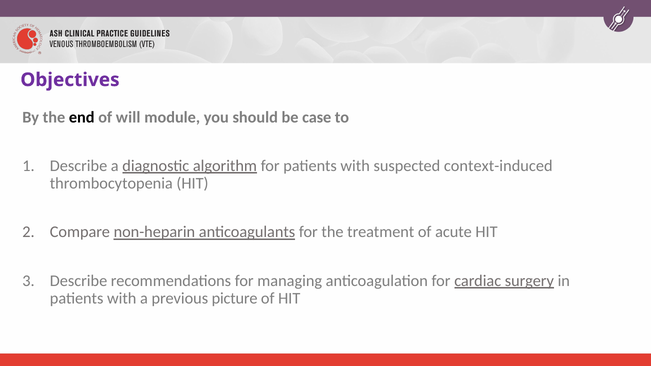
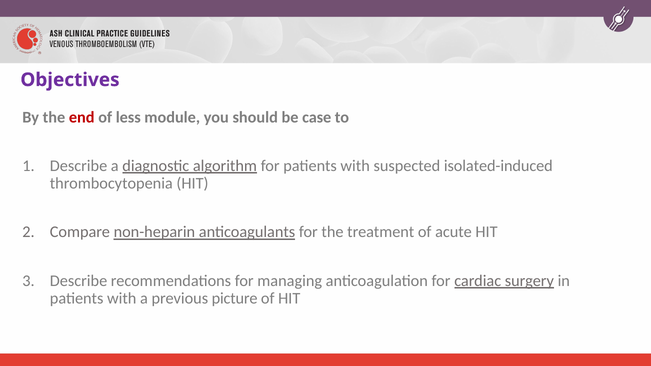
end colour: black -> red
will: will -> less
context-induced: context-induced -> isolated-induced
